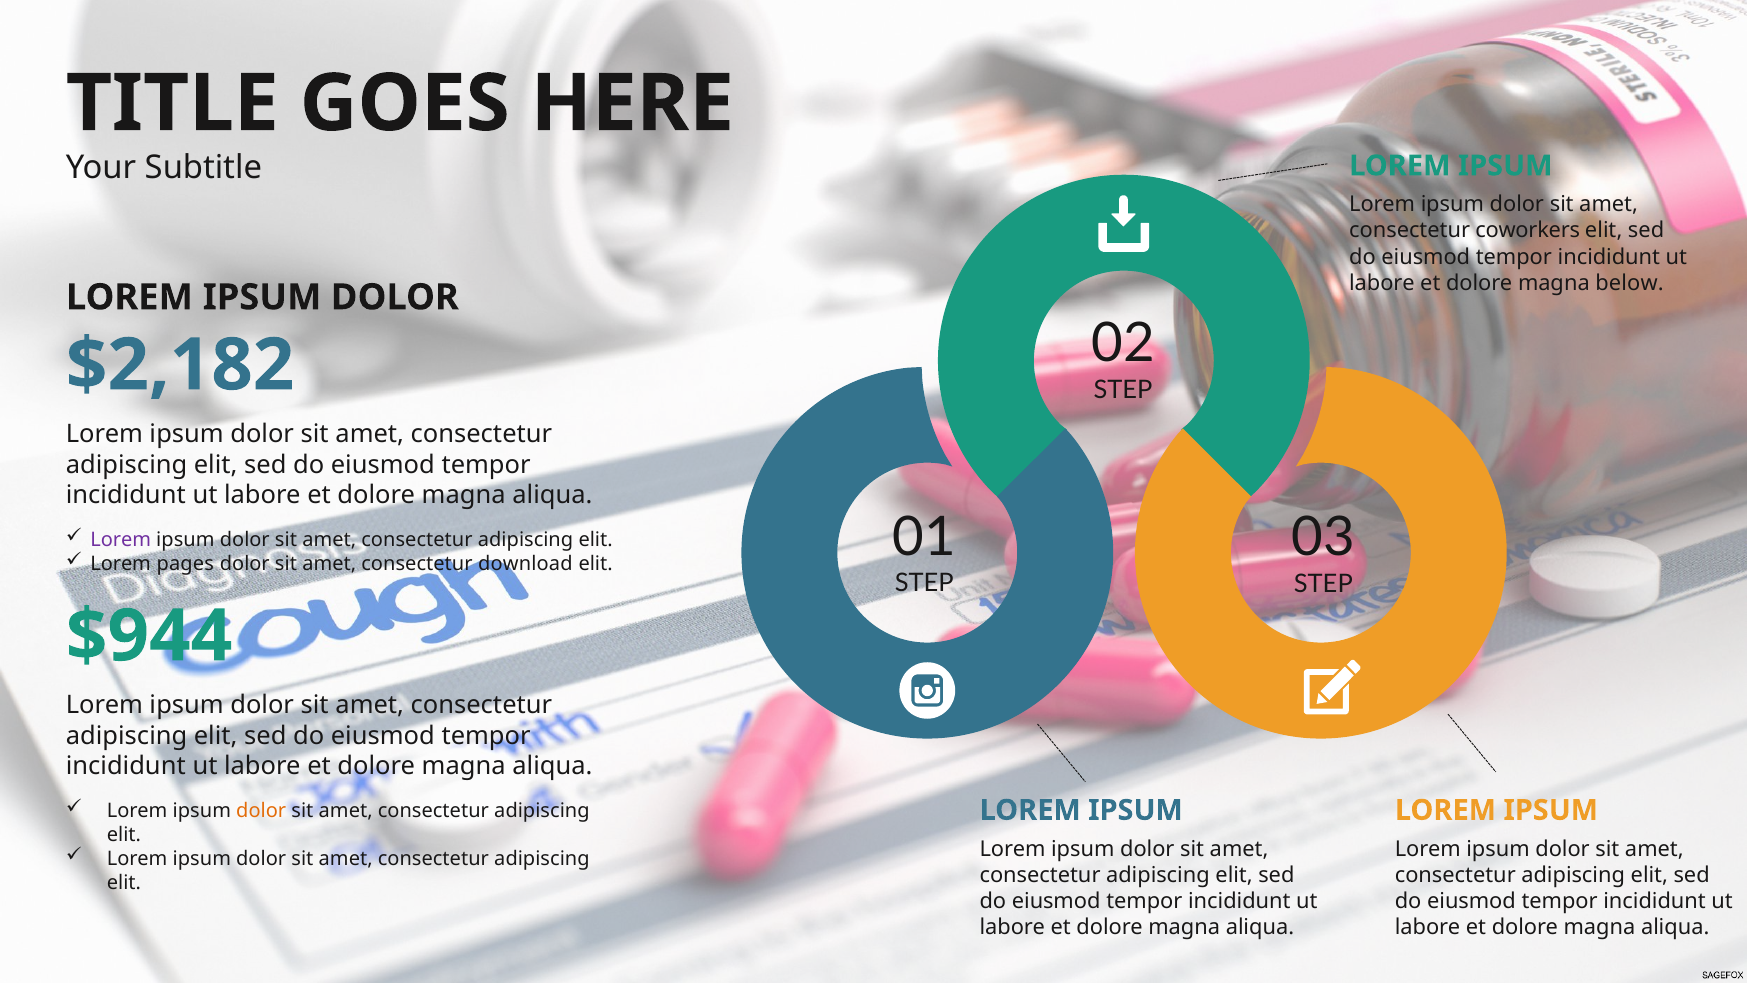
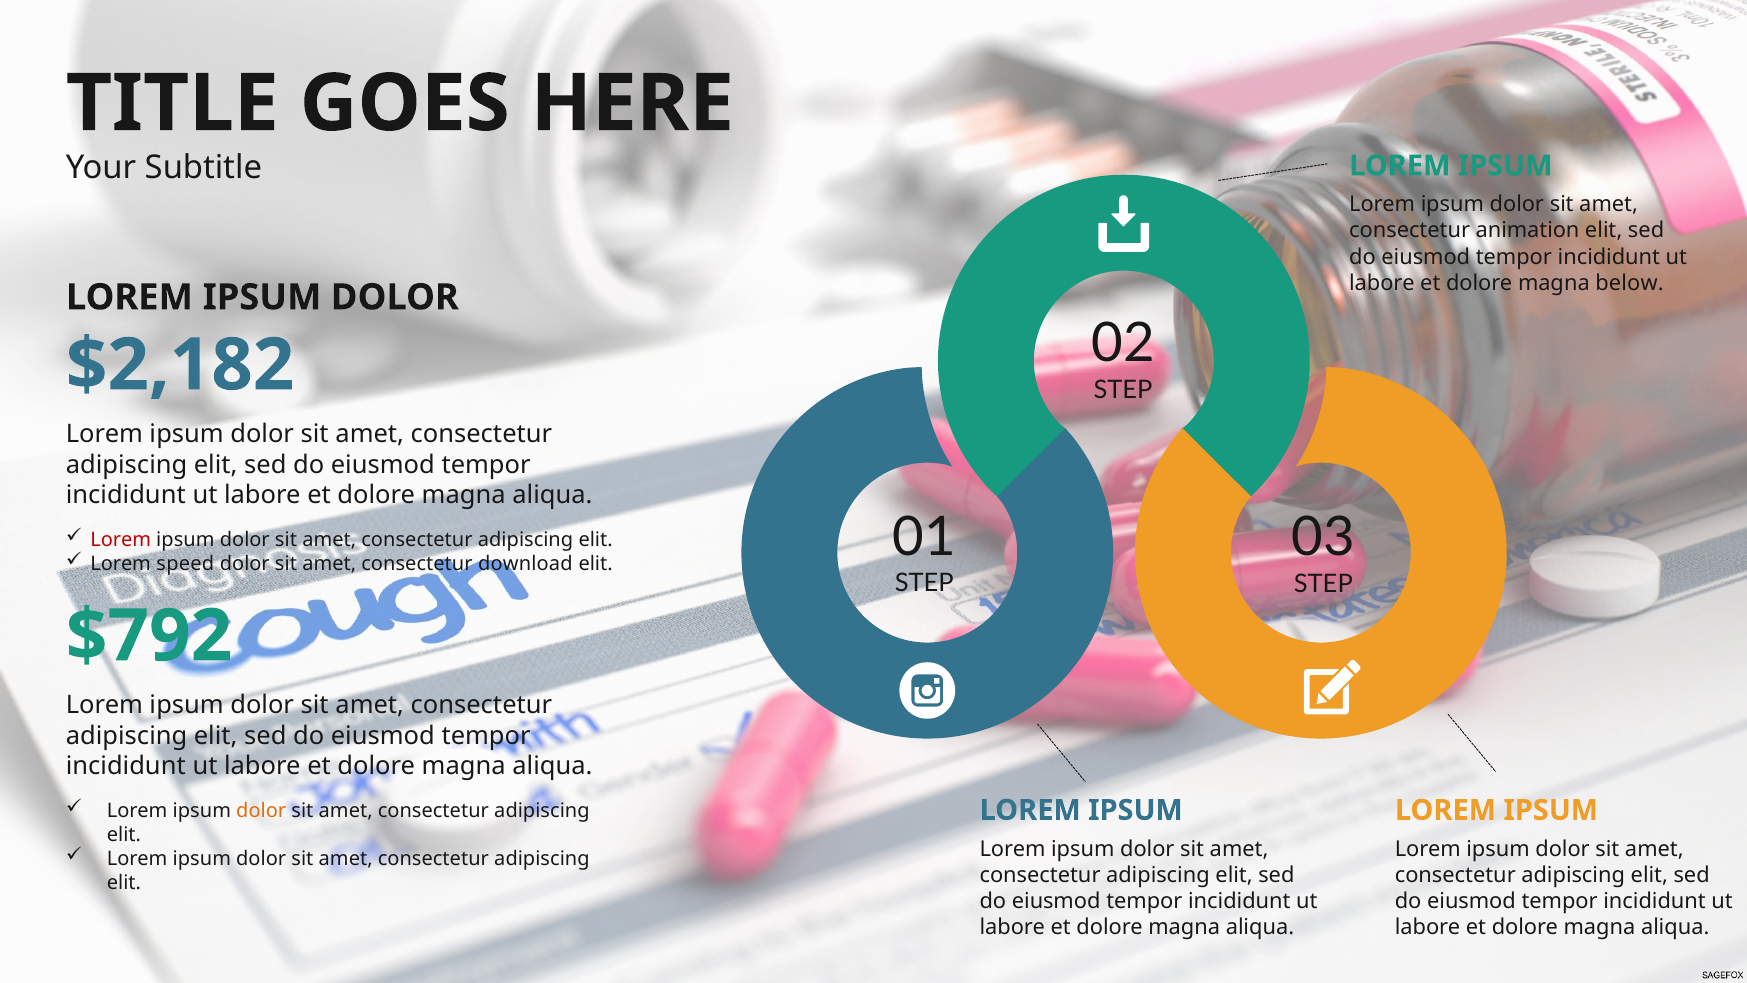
coworkers: coworkers -> animation
Lorem at (121, 540) colour: purple -> red
pages: pages -> speed
$944: $944 -> $792
